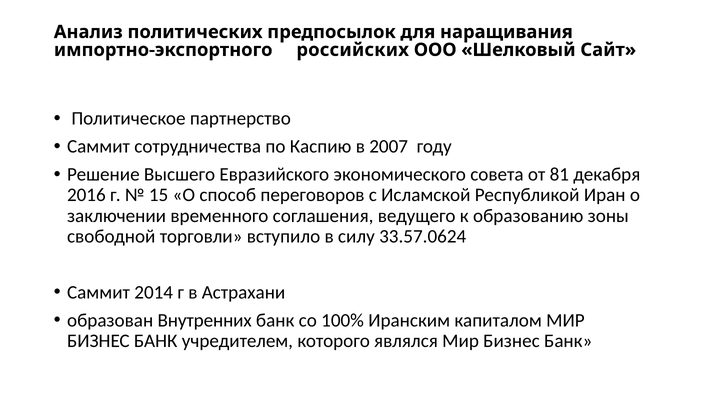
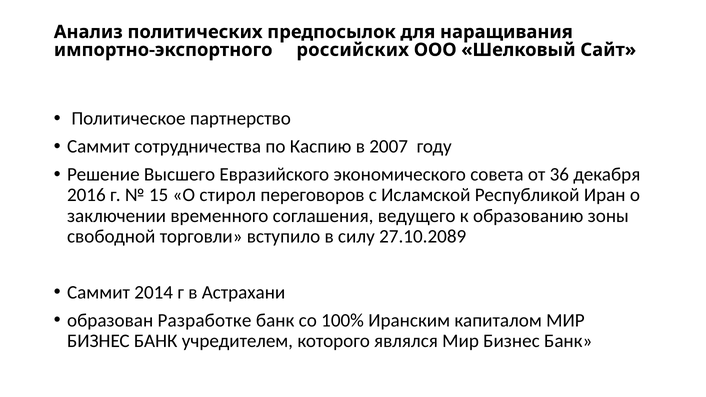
81: 81 -> 36
способ: способ -> стирол
33.57.0624: 33.57.0624 -> 27.10.2089
Внутренних: Внутренних -> Разработке
